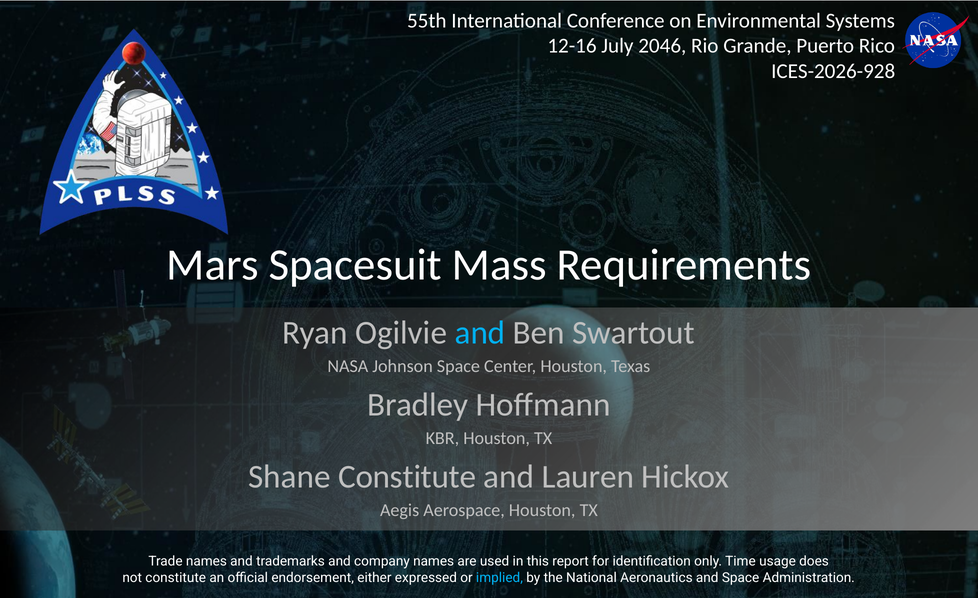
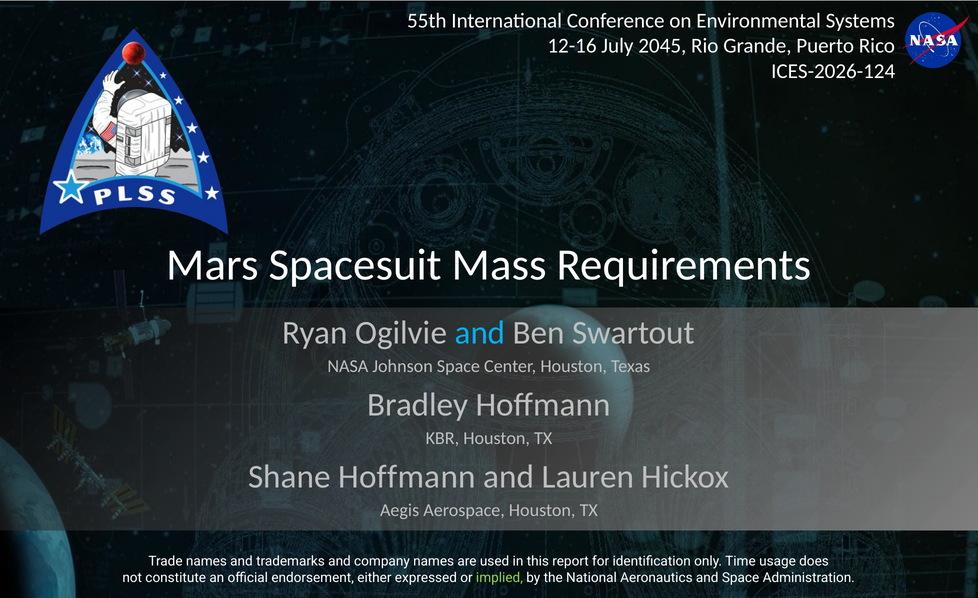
2046: 2046 -> 2045
ICES-2026-928: ICES-2026-928 -> ICES-2026-124
Shane Constitute: Constitute -> Hoffmann
implied colour: light blue -> light green
